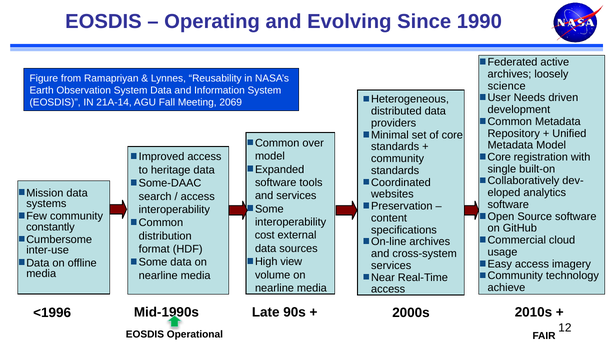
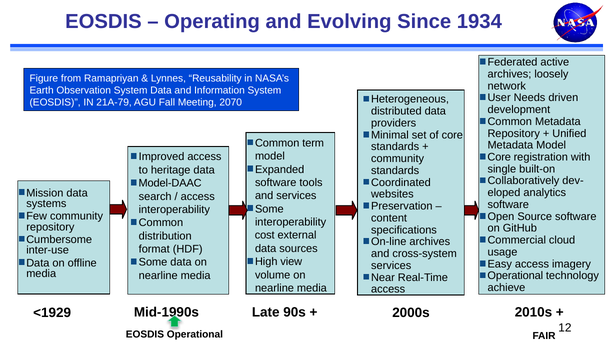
1990: 1990 -> 1934
science: science -> network
21A-14: 21A-14 -> 21A-79
2069: 2069 -> 2070
over: over -> term
Some-DAAC: Some-DAAC -> Model-DAAC
constantly at (50, 227): constantly -> repository
Community at (515, 276): Community -> Operational
<1996: <1996 -> <1929
